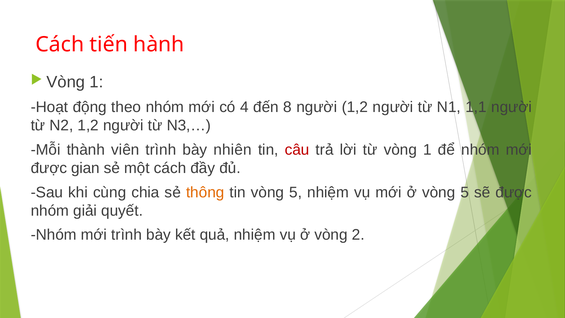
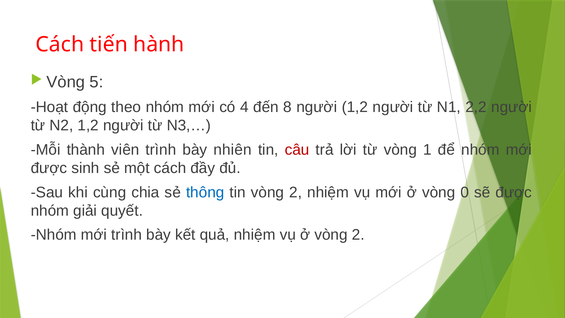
1 at (96, 82): 1 -> 5
1,1: 1,1 -> 2,2
gian: gian -> sinh
thông colour: orange -> blue
tin vòng 5: 5 -> 2
ở vòng 5: 5 -> 0
